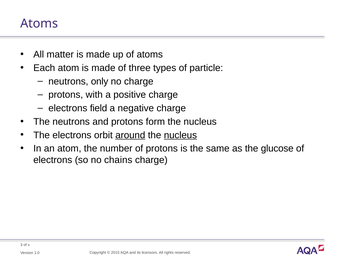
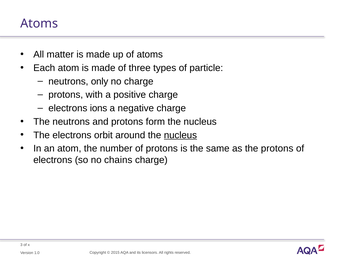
field: field -> ions
around underline: present -> none
the glucose: glucose -> protons
